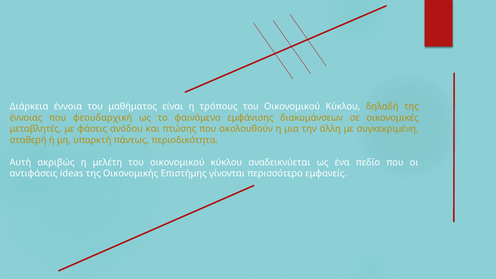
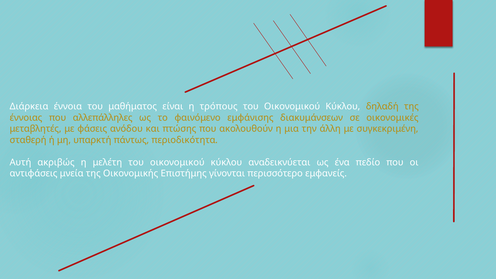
φεουδαρχική: φεουδαρχική -> αλλεπάλληλες
ideas: ideas -> μνεία
